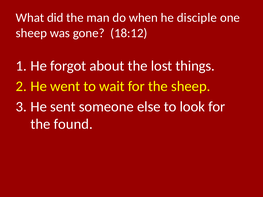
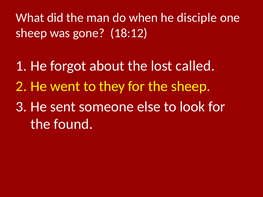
things: things -> called
wait: wait -> they
